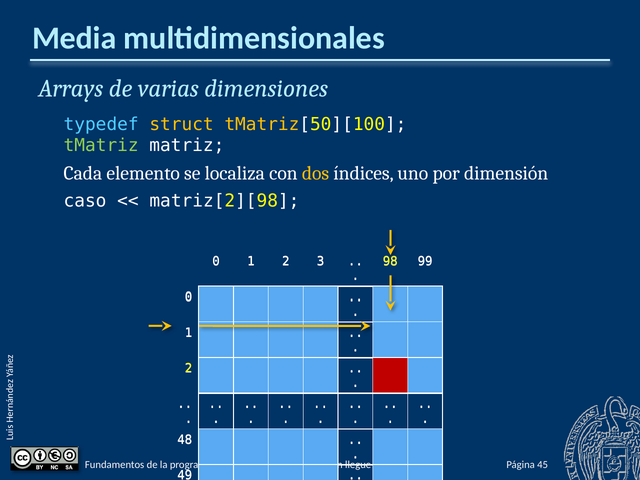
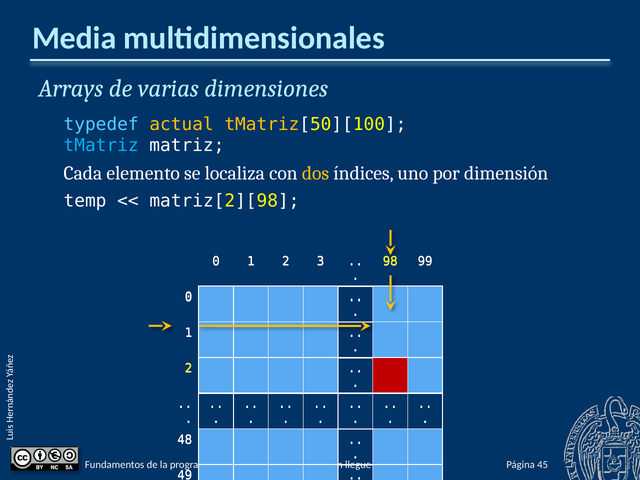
struct: struct -> actual
tMatriz colour: light green -> light blue
caso: caso -> temp
